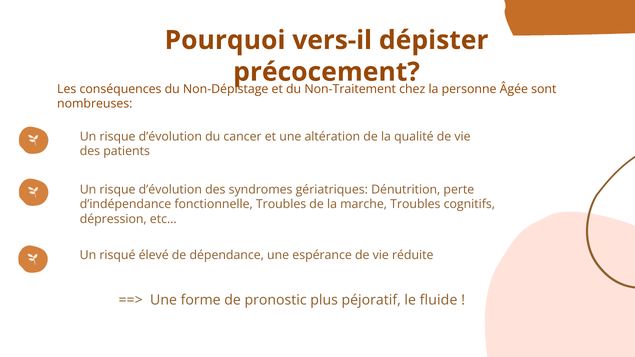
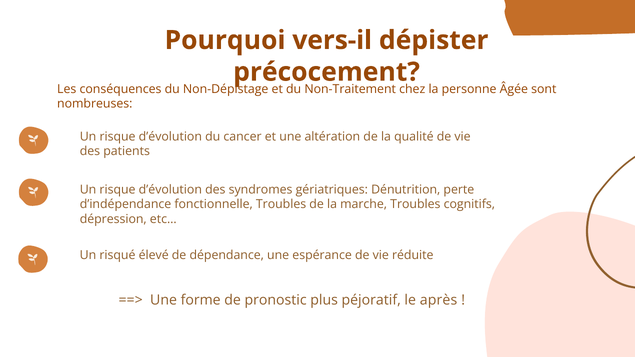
fluide: fluide -> après
